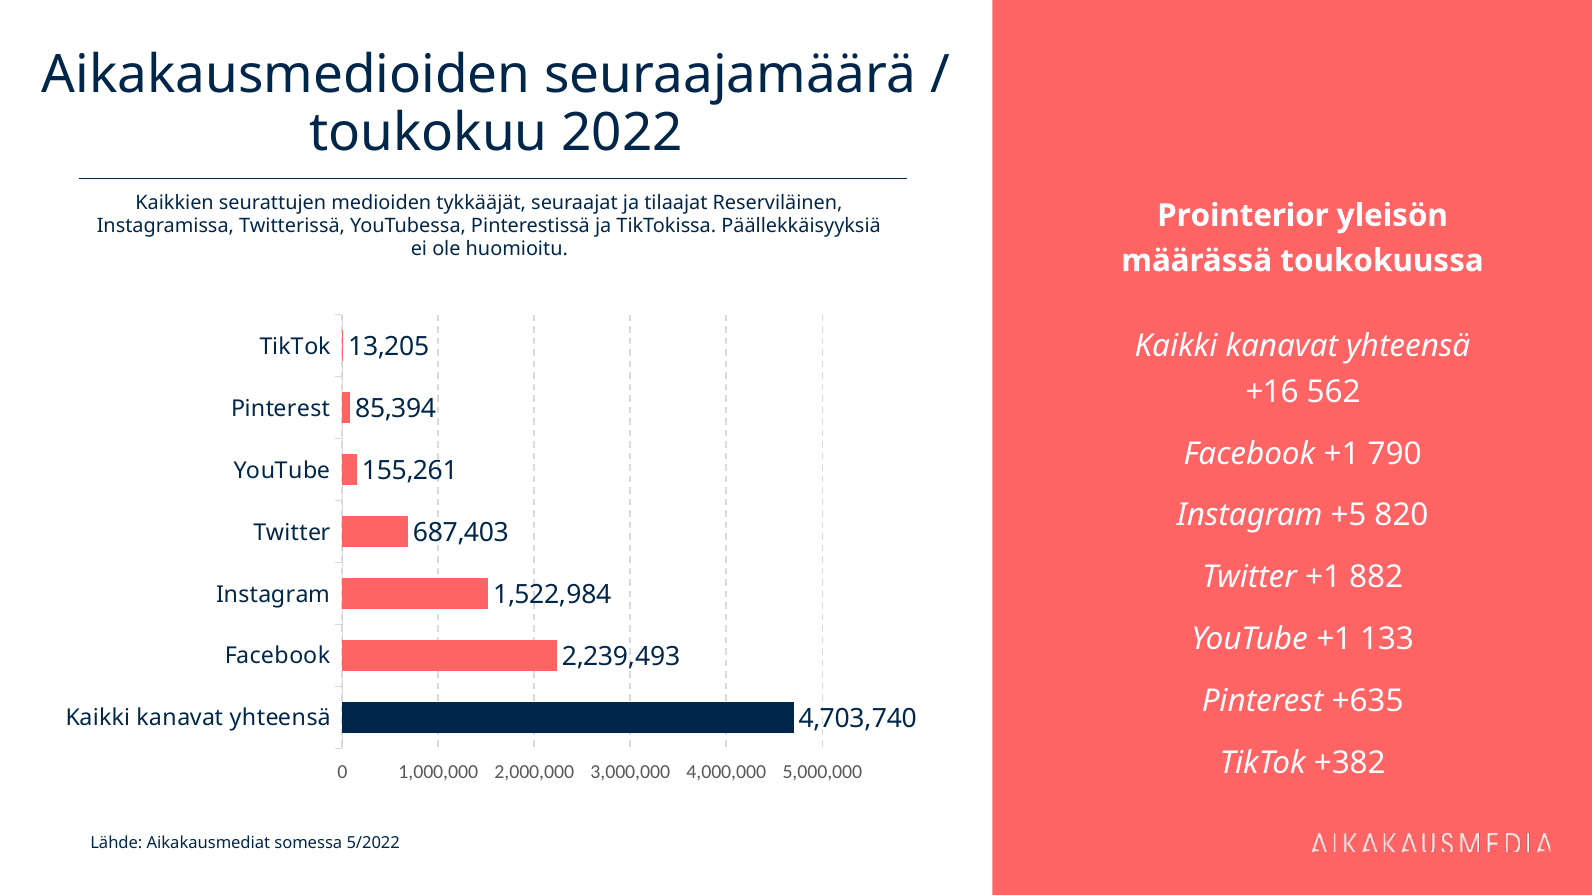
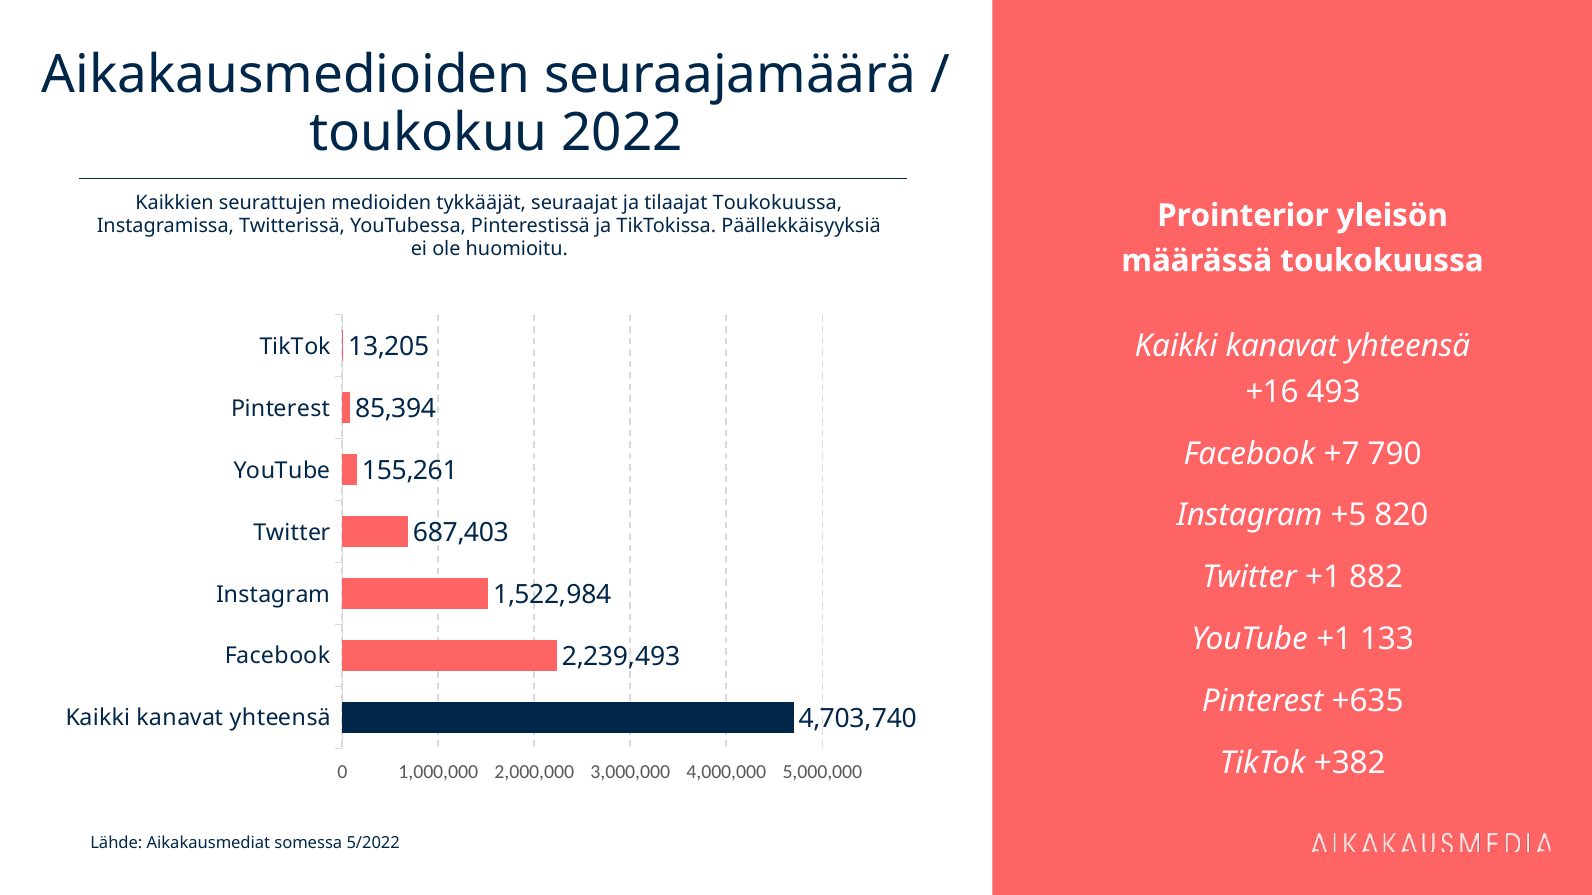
tilaajat Reserviläinen: Reserviläinen -> Toukokuussa
562: 562 -> 493
Facebook +1: +1 -> +7
